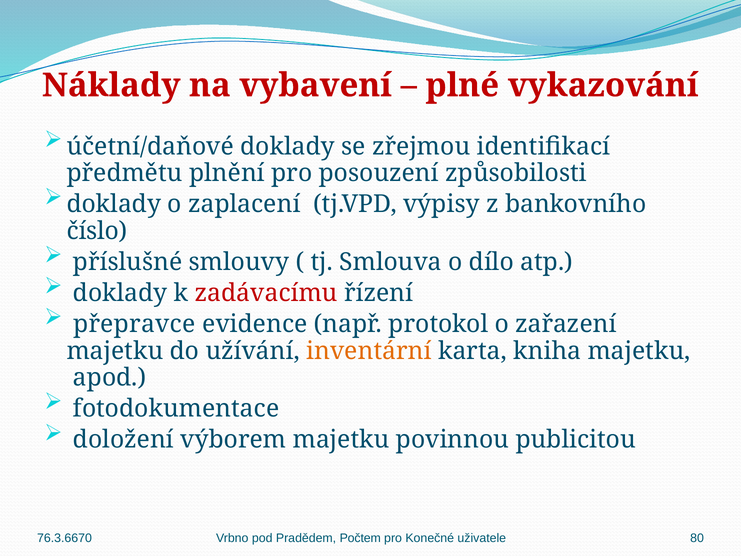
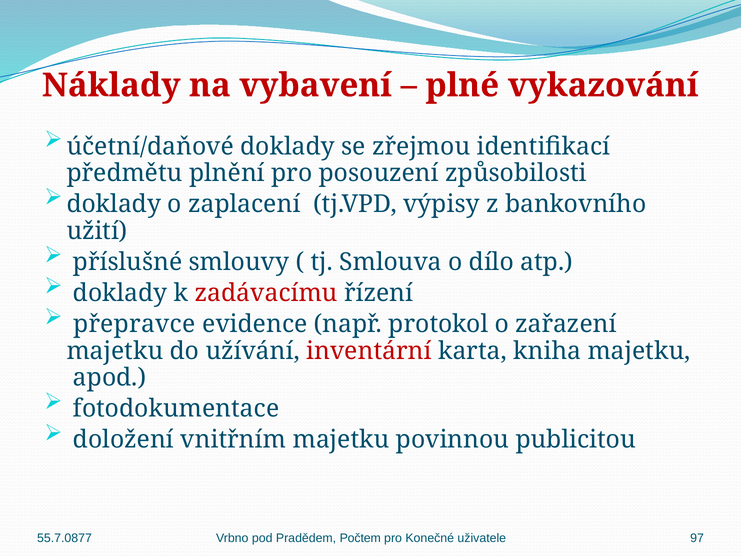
číslo: číslo -> užití
inventární colour: orange -> red
výborem: výborem -> vnitřním
76.3.6670: 76.3.6670 -> 55.7.0877
80: 80 -> 97
